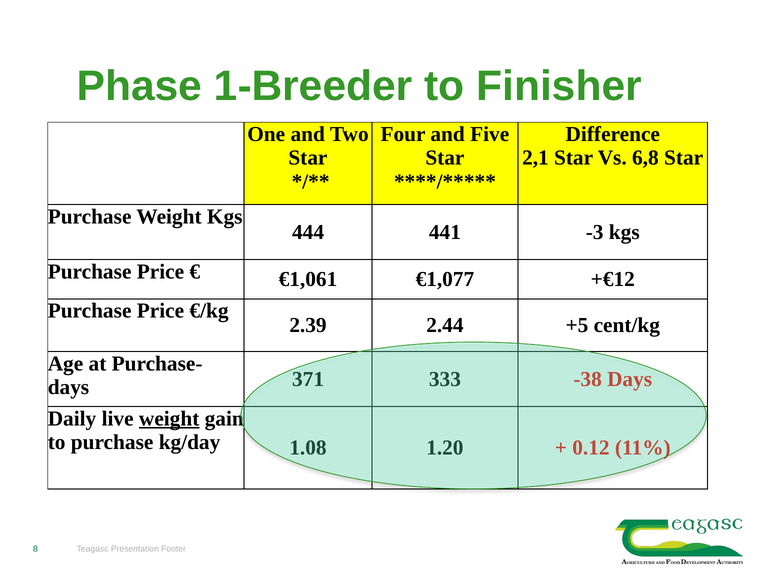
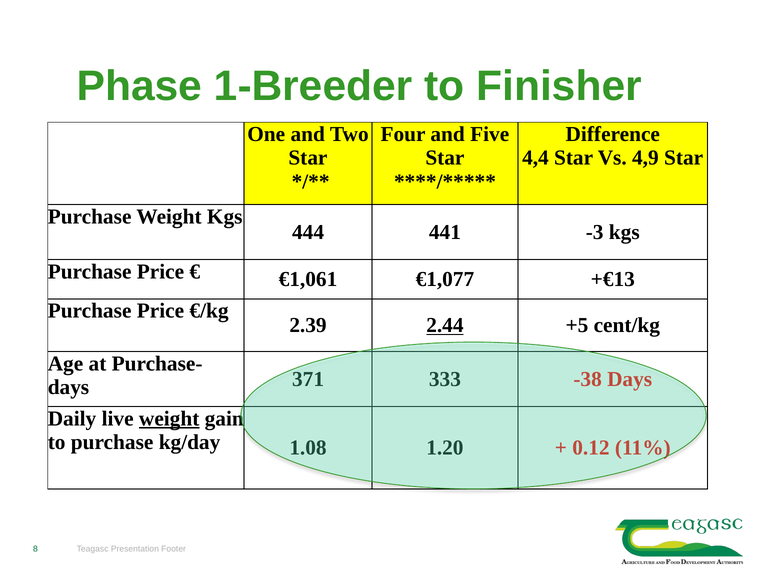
2,1: 2,1 -> 4,4
6,8: 6,8 -> 4,9
+€12: +€12 -> +€13
2.44 underline: none -> present
